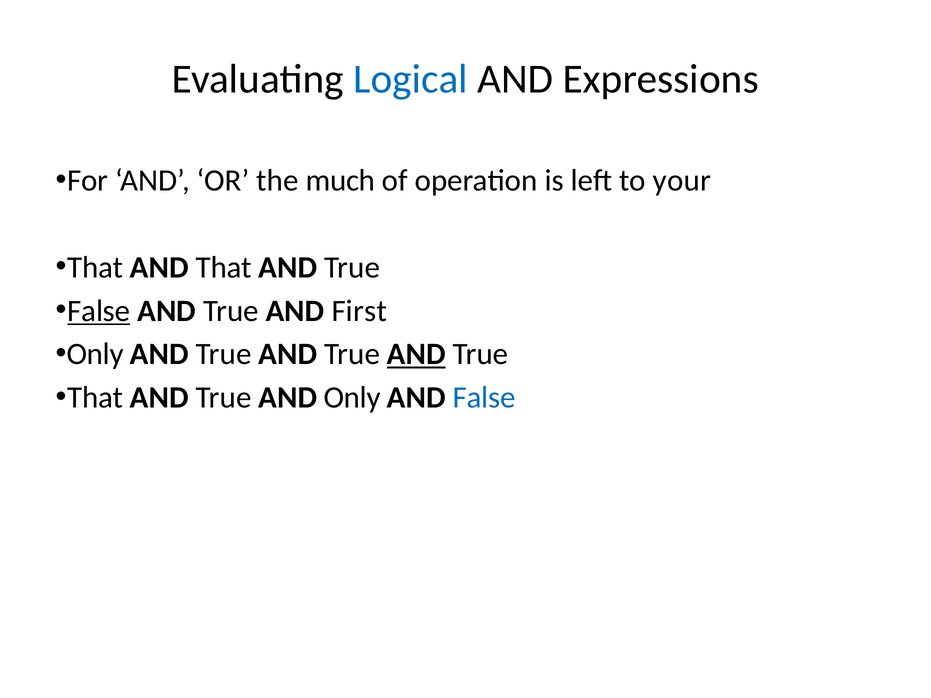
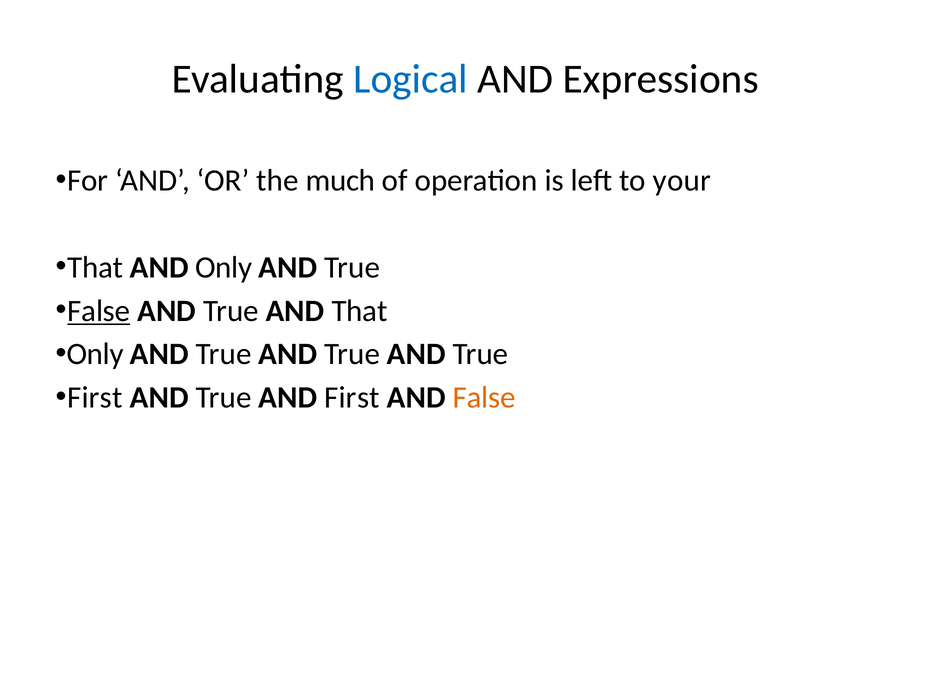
AND That: That -> Only
AND First: First -> That
AND at (416, 354) underline: present -> none
That at (95, 398): That -> First
AND Only: Only -> First
False at (484, 398) colour: blue -> orange
